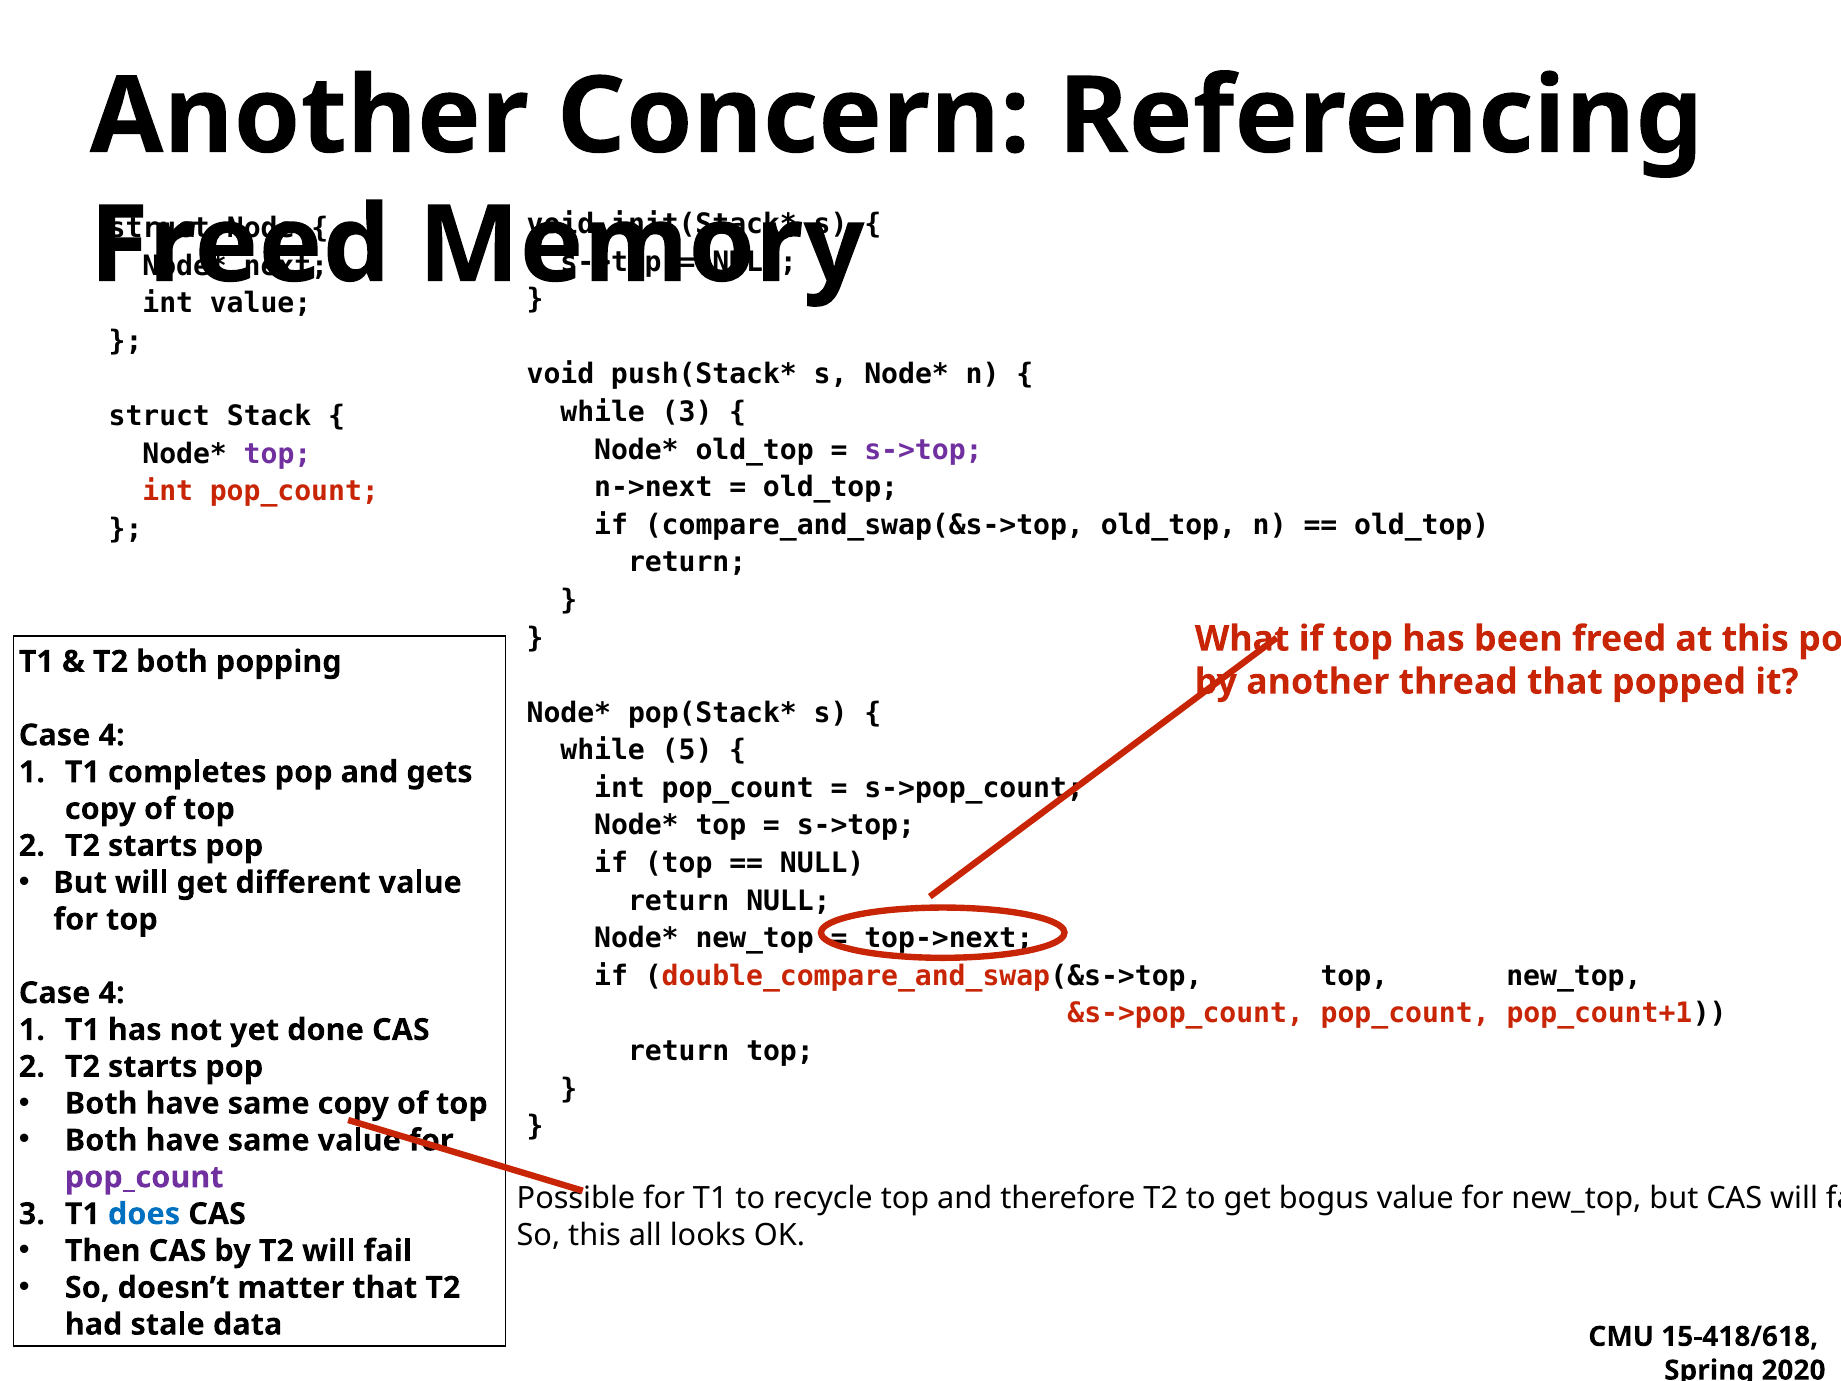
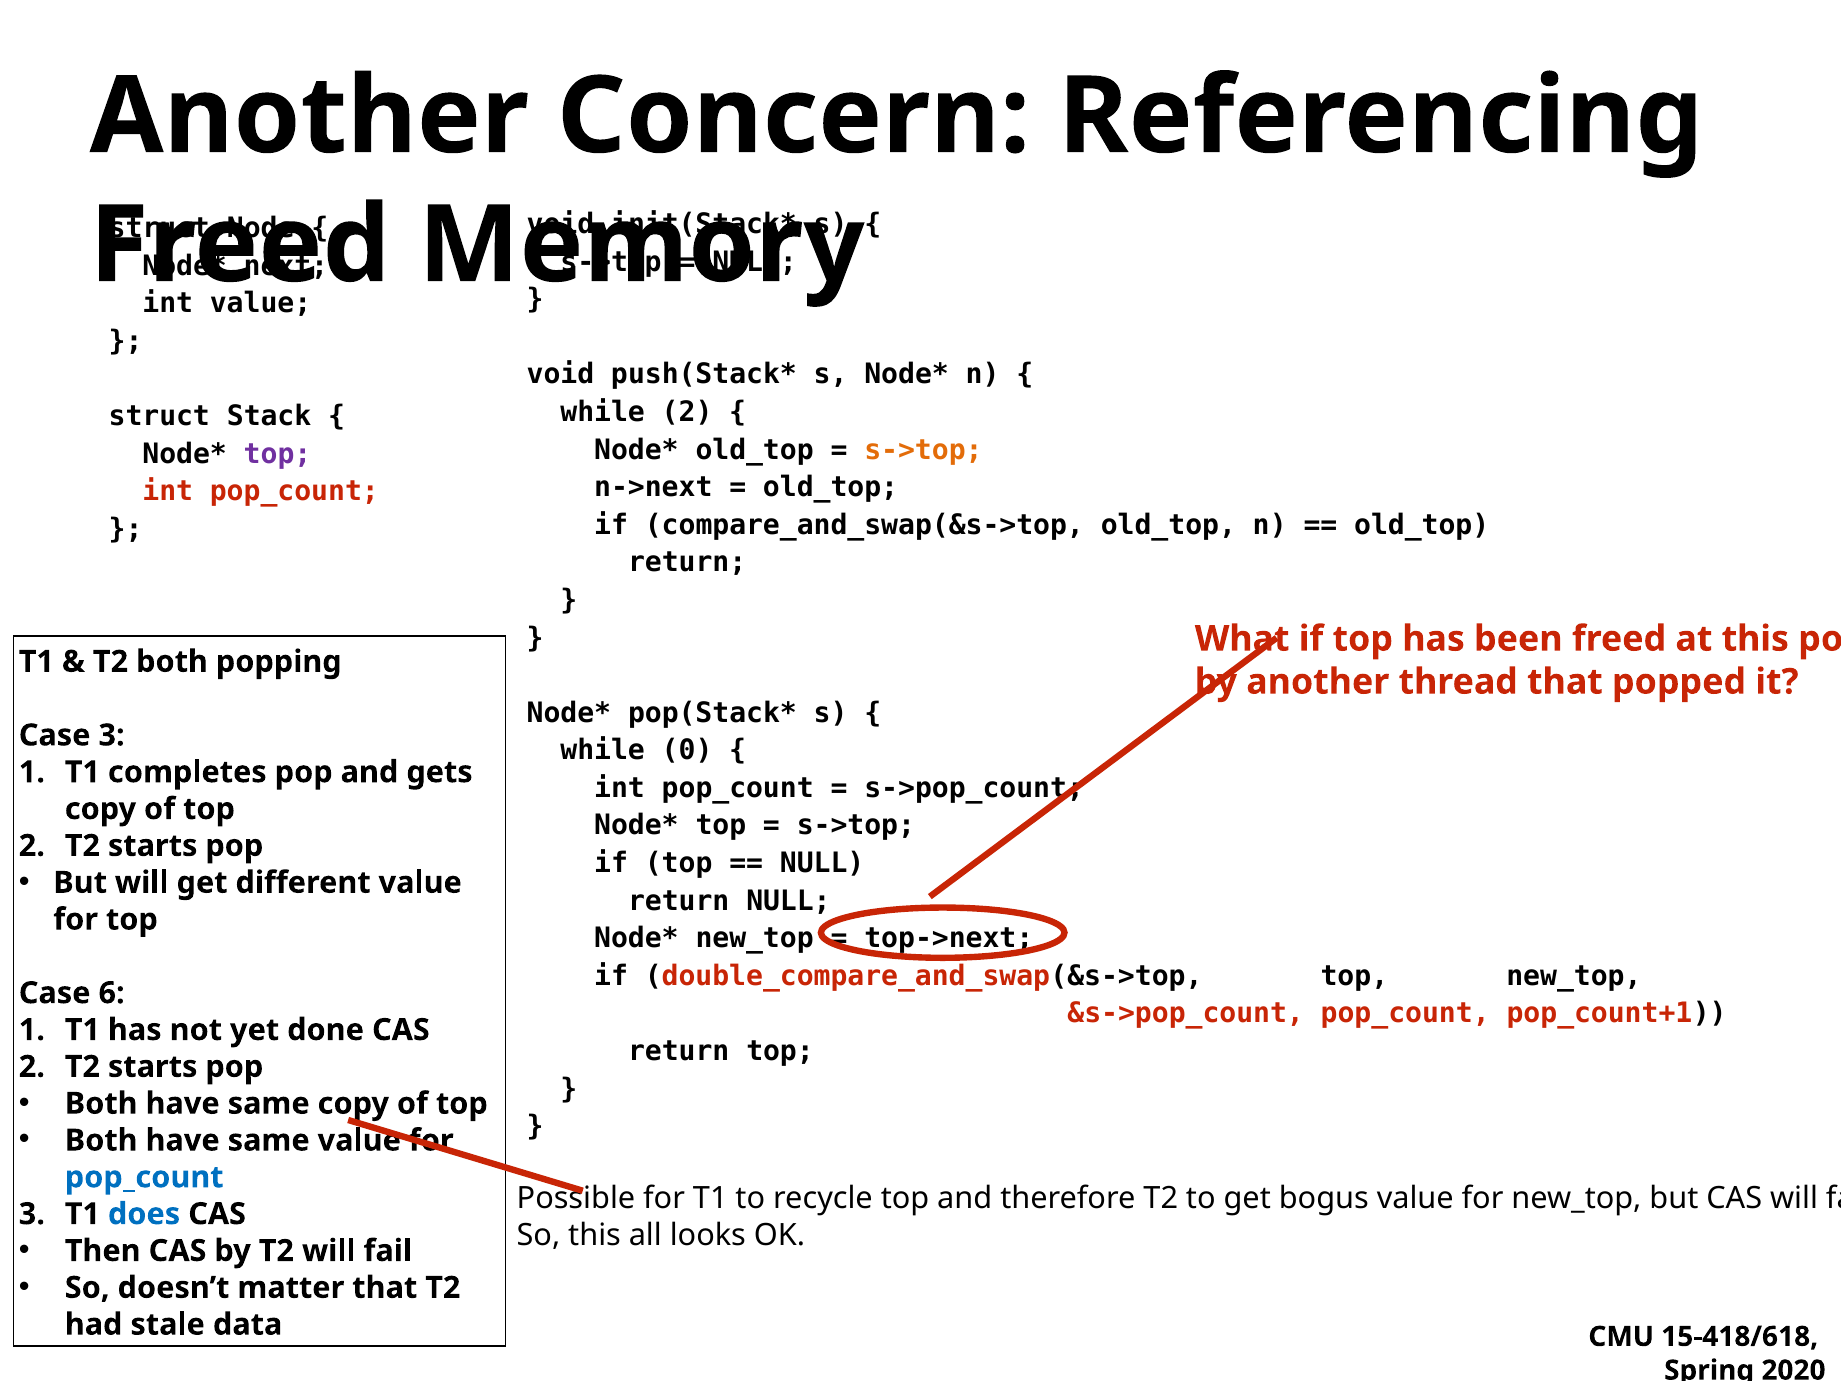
while 3: 3 -> 2
s->top at (923, 450) colour: purple -> orange
4 at (112, 735): 4 -> 3
5: 5 -> 0
4 at (112, 993): 4 -> 6
pop_count at (144, 1177) colour: purple -> blue
